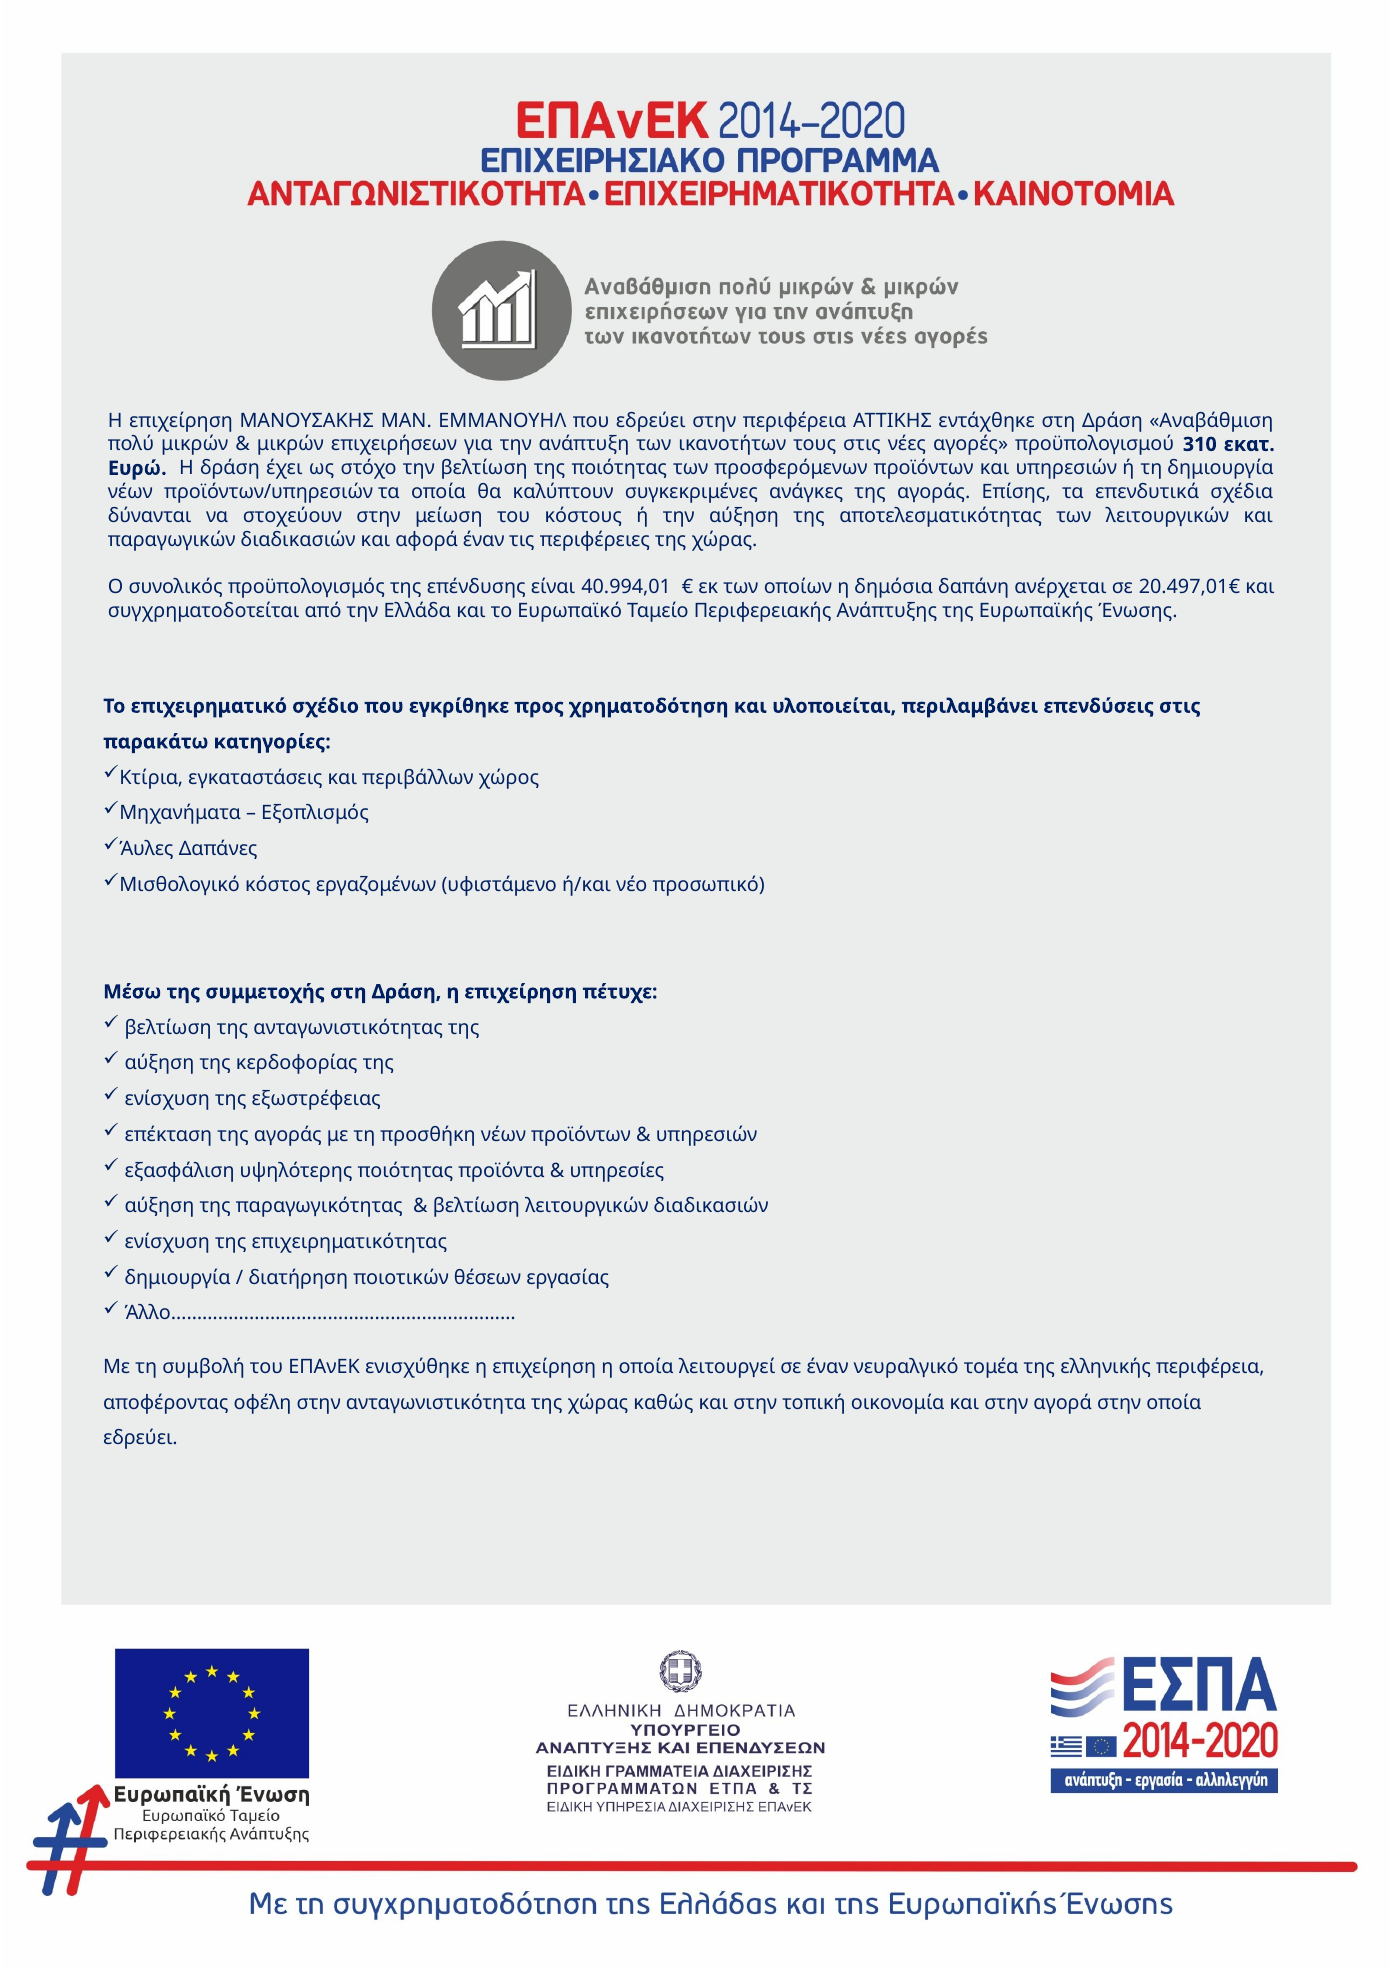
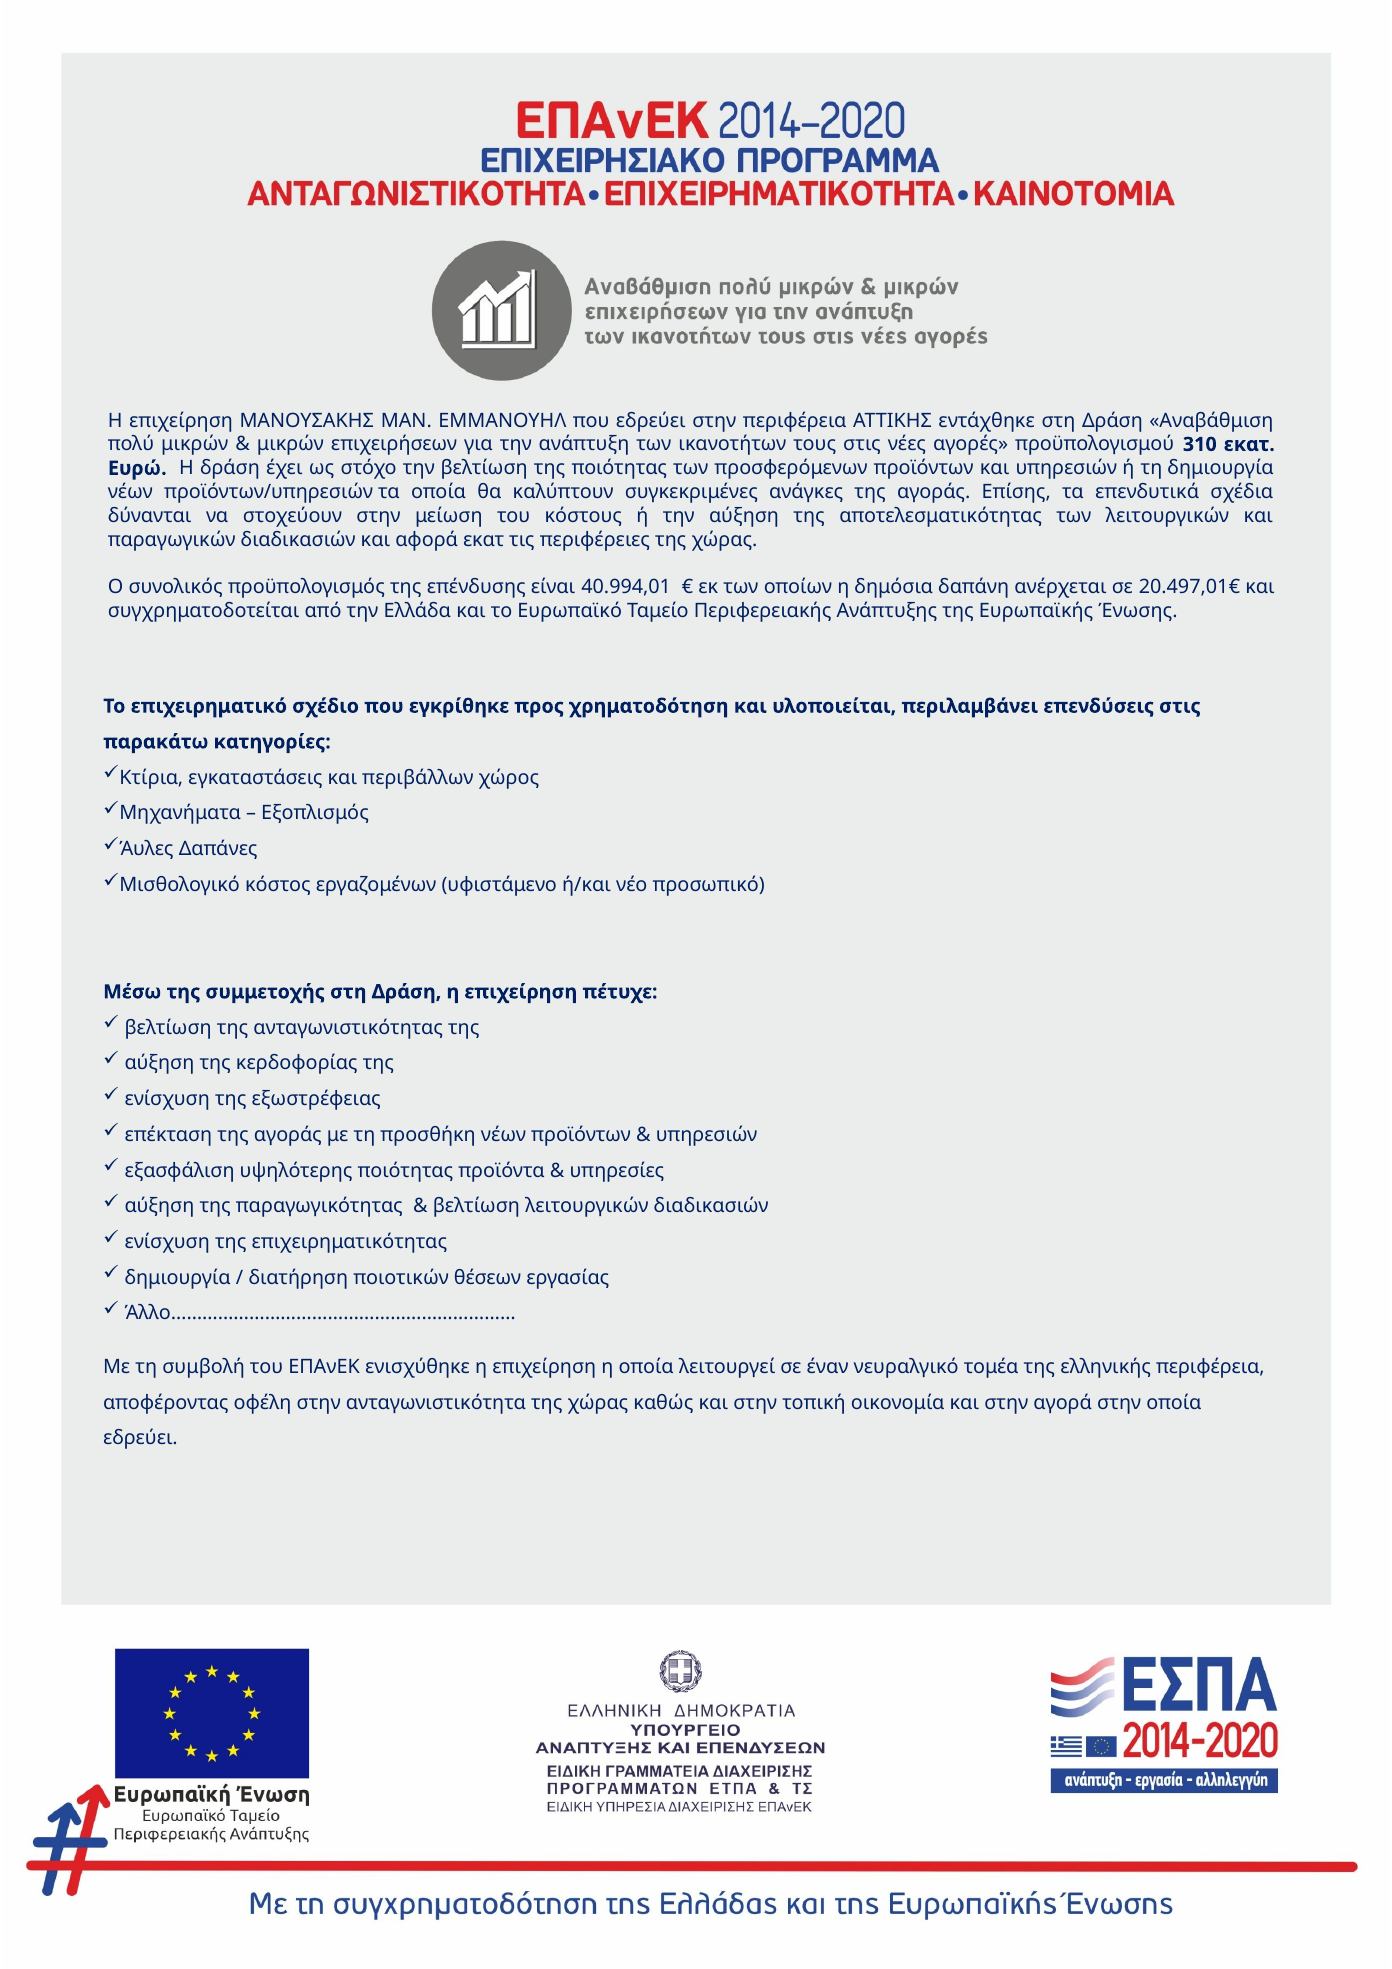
αφορά έναν: έναν -> εκατ
